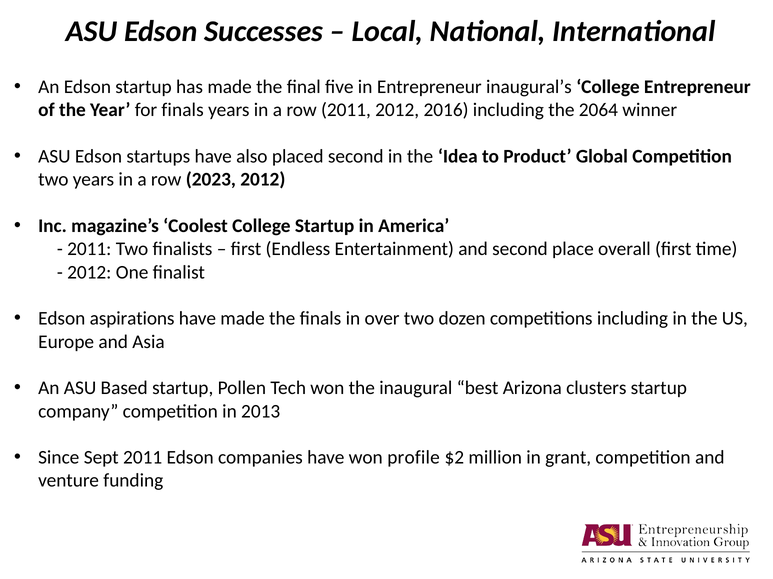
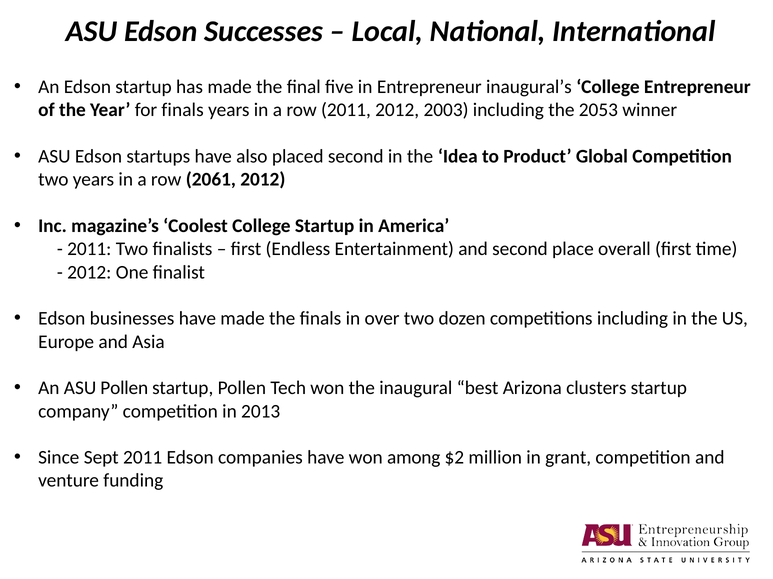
2016: 2016 -> 2003
2064: 2064 -> 2053
2023: 2023 -> 2061
aspirations: aspirations -> businesses
ASU Based: Based -> Pollen
profile: profile -> among
